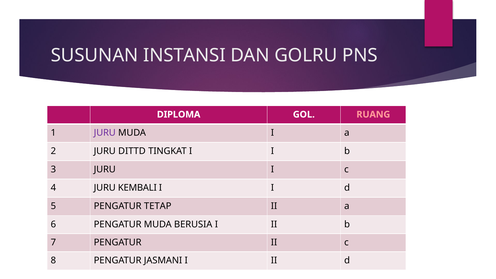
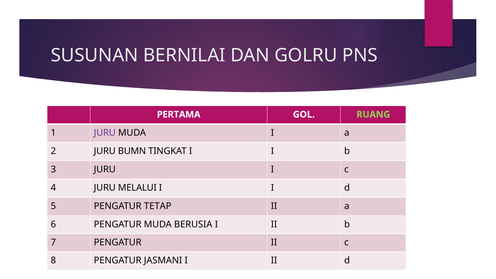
INSTANSI: INSTANSI -> BERNILAI
DIPLOMA: DIPLOMA -> PERTAMA
RUANG colour: pink -> light green
DITTD: DITTD -> BUMN
KEMBALI: KEMBALI -> MELALUI
